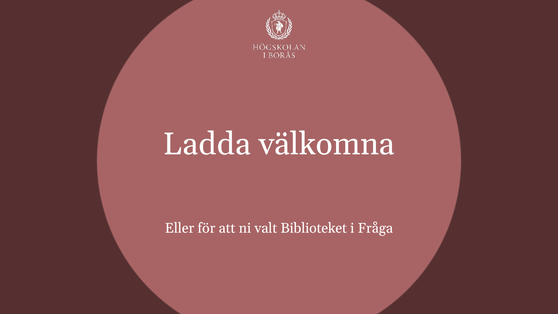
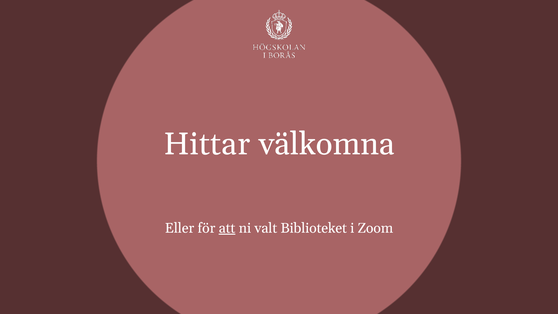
Ladda: Ladda -> Hittar
att underline: none -> present
Fråga: Fråga -> Zoom
